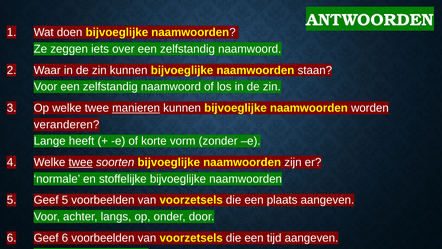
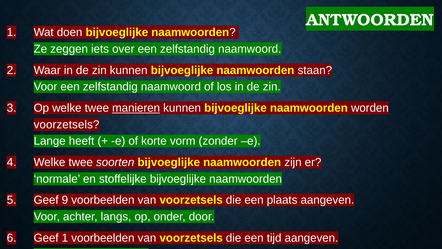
veranderen at (67, 124): veranderen -> voorzetsels
twee at (81, 162) underline: present -> none
Geef 5: 5 -> 9
Geef 6: 6 -> 1
